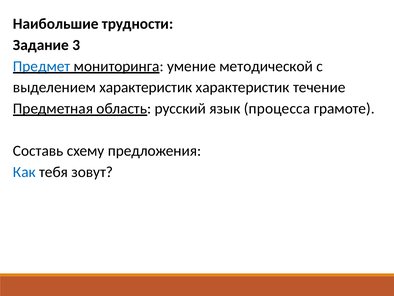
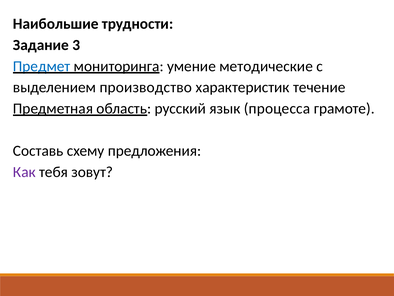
методической: методической -> методические
выделением характеристик: характеристик -> производство
Как colour: blue -> purple
